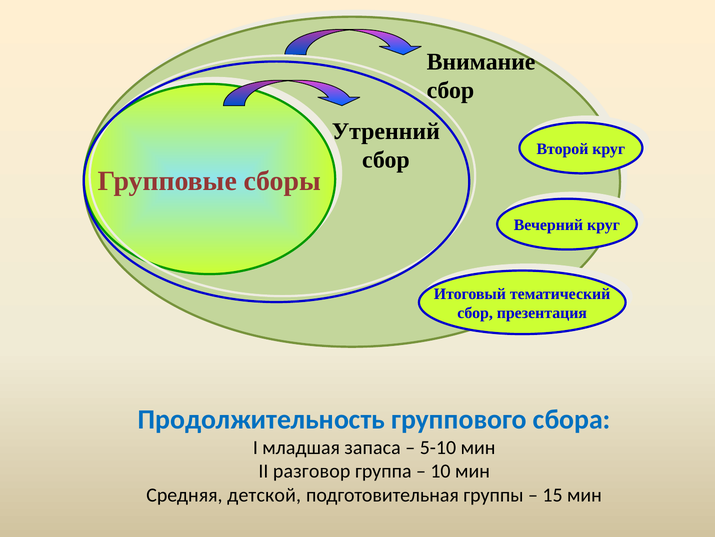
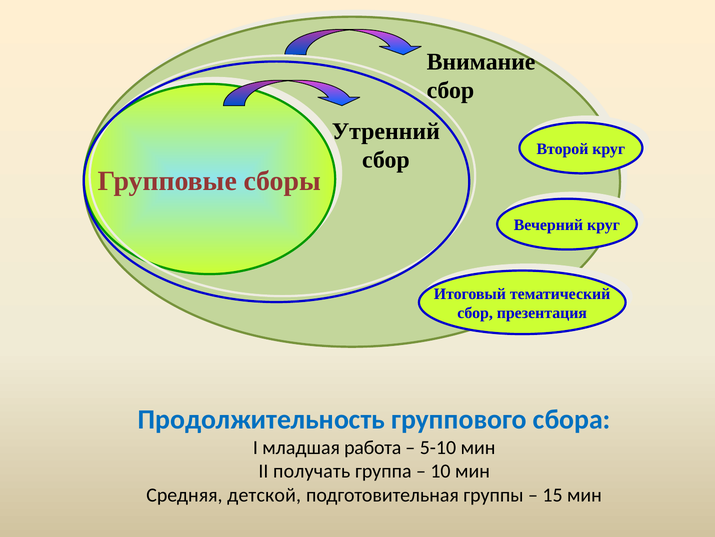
запаса: запаса -> работа
разговор: разговор -> получать
